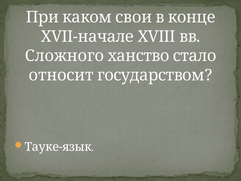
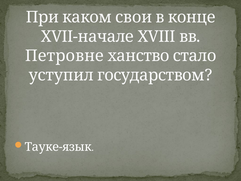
Сложного: Сложного -> Петровне
относит: относит -> уступил
